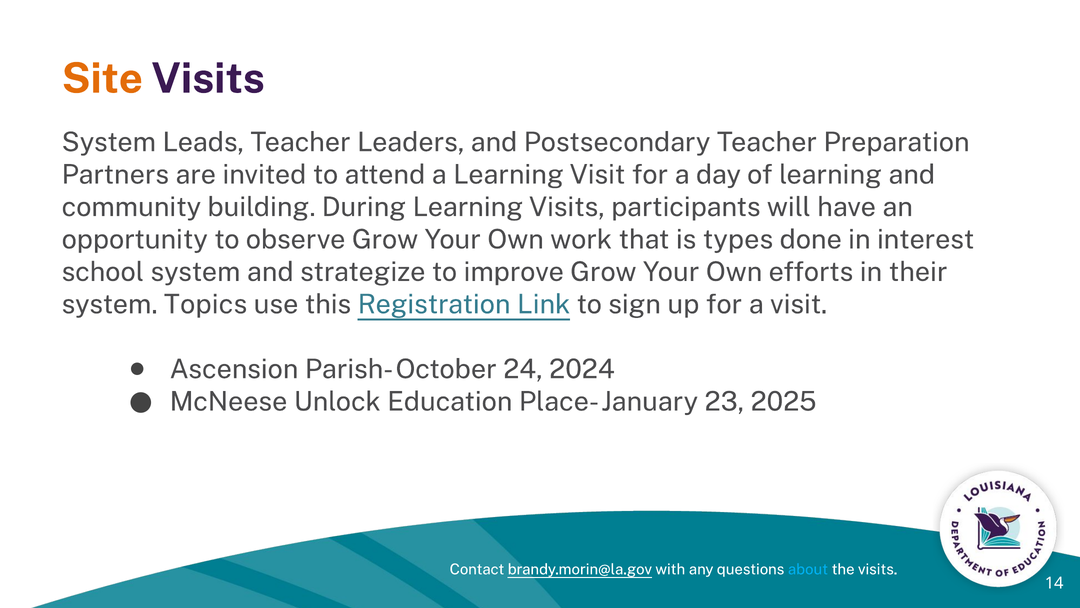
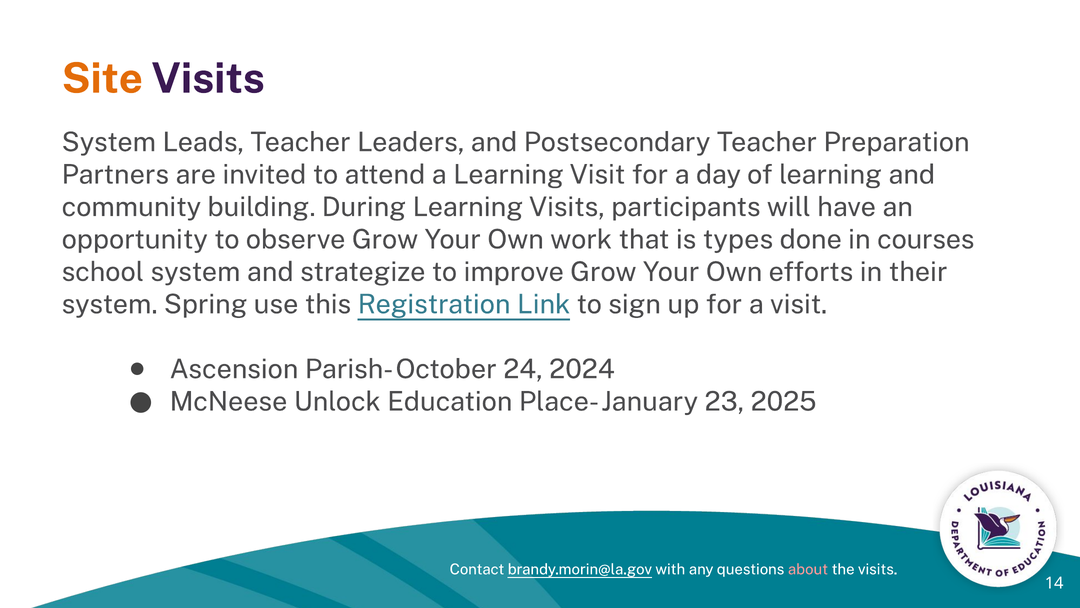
interest: interest -> courses
Topics: Topics -> Spring
about colour: light blue -> pink
